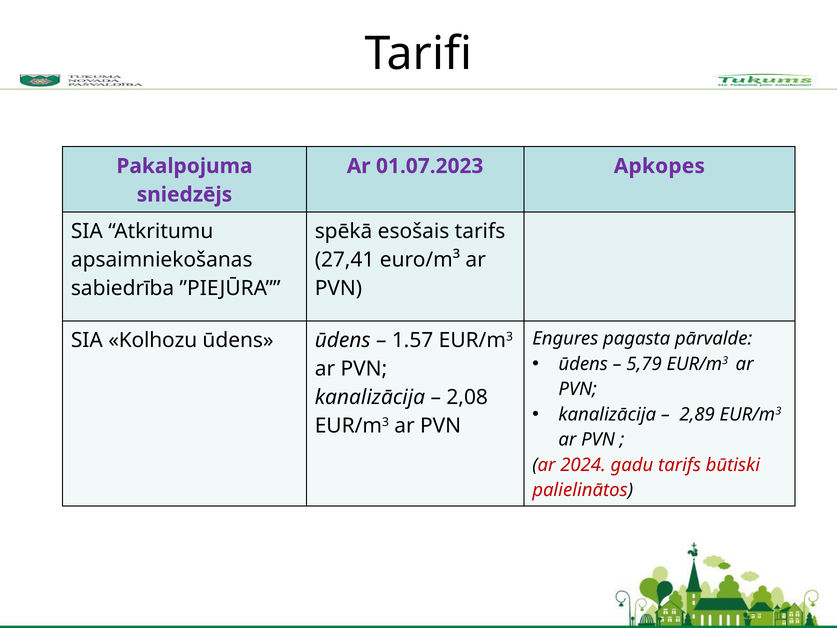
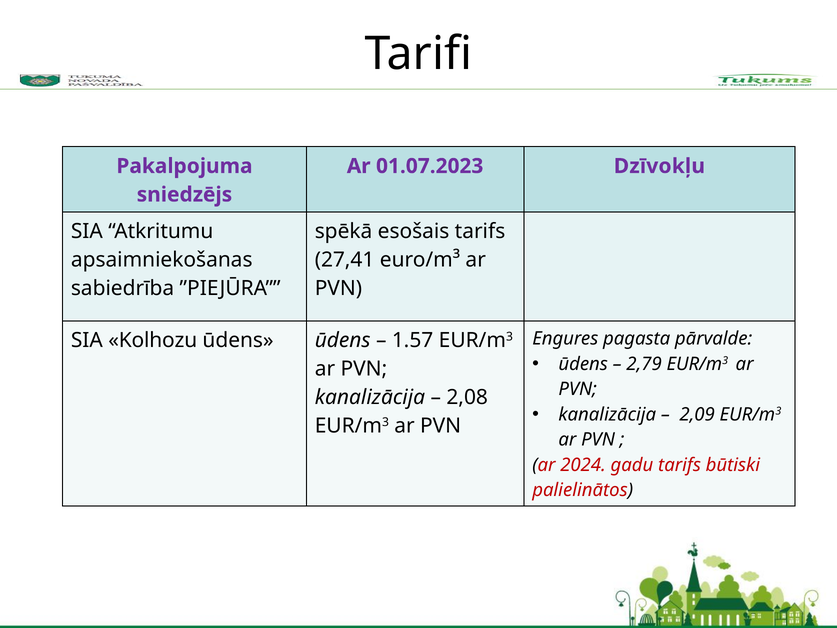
Apkopes: Apkopes -> Dzīvokļu
5,79: 5,79 -> 2,79
2,89: 2,89 -> 2,09
